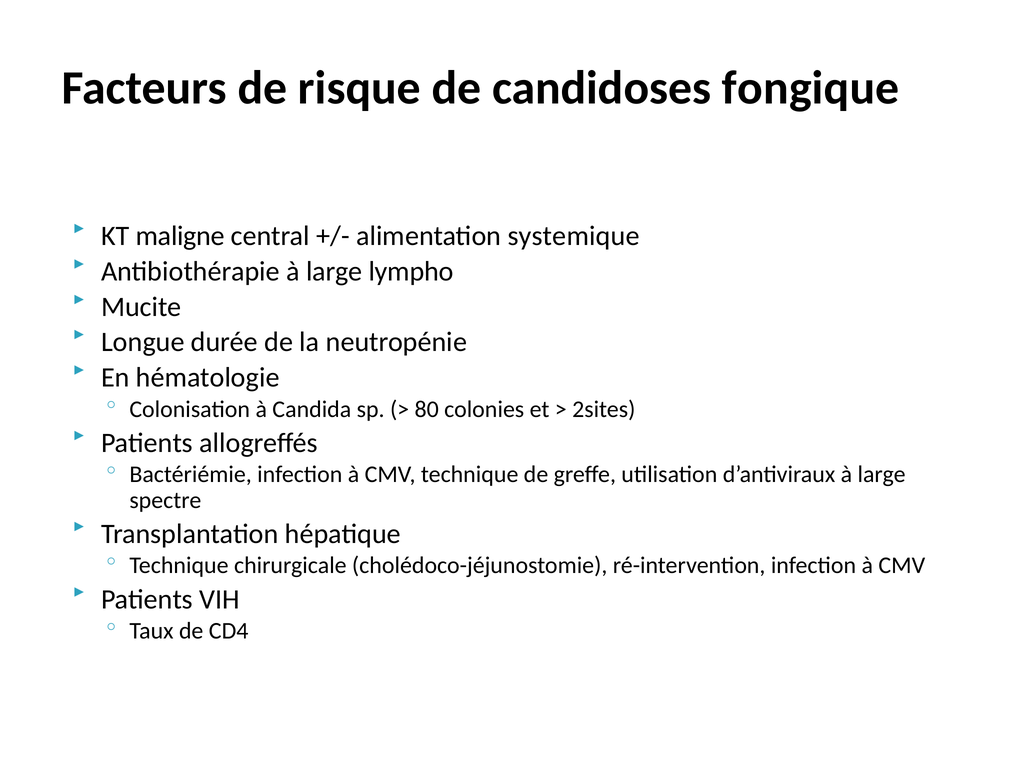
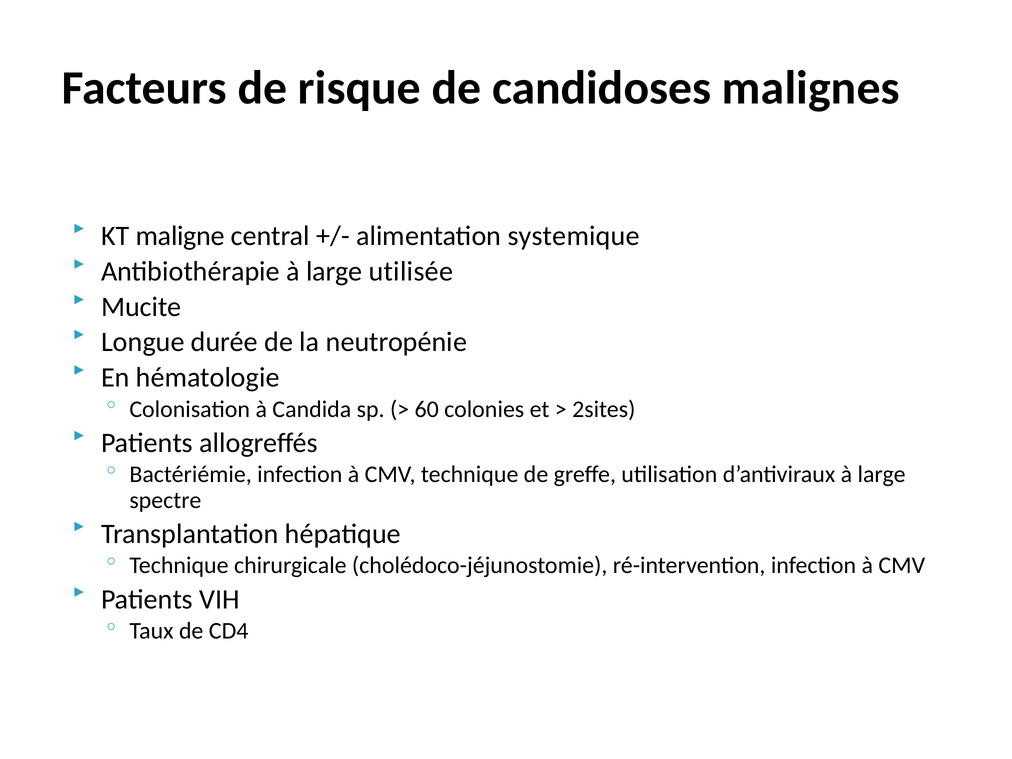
fongique: fongique -> malignes
lympho: lympho -> utilisée
80: 80 -> 60
